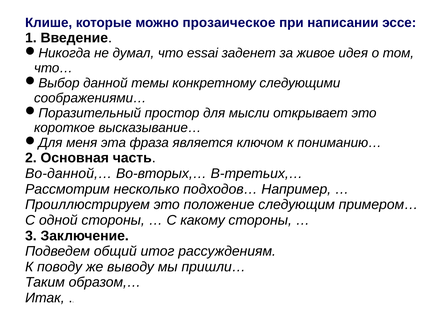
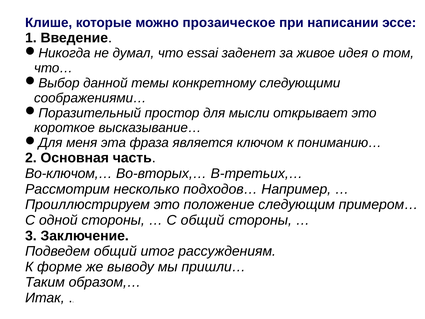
Во-данной,…: Во-данной,… -> Во-ключом,…
С какому: какому -> общий
поводу: поводу -> форме
